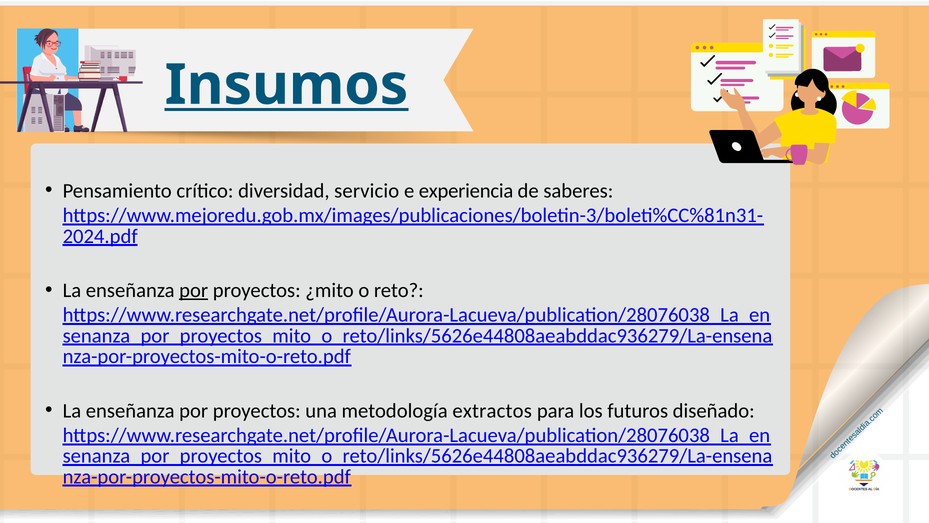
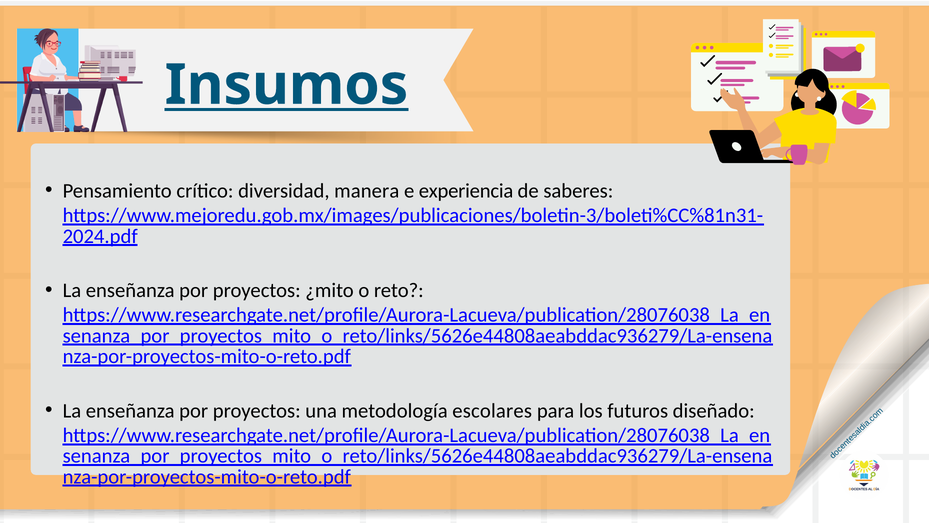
servicio: servicio -> manera
por at (194, 290) underline: present -> none
extractos: extractos -> escolares
